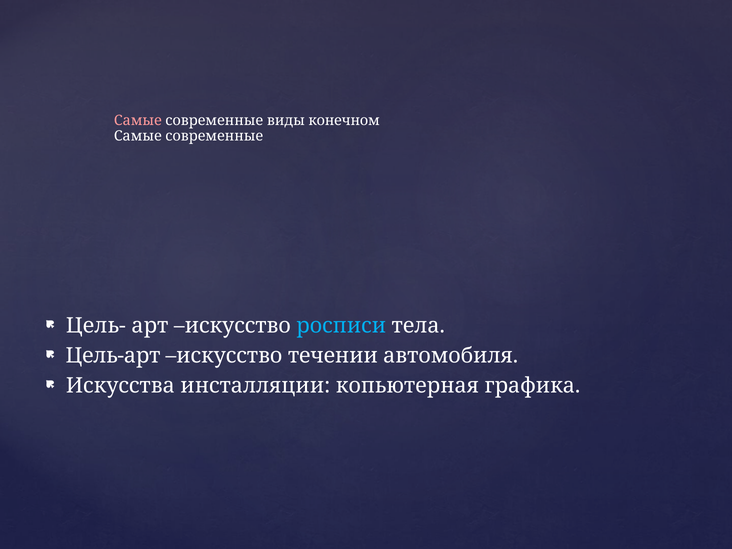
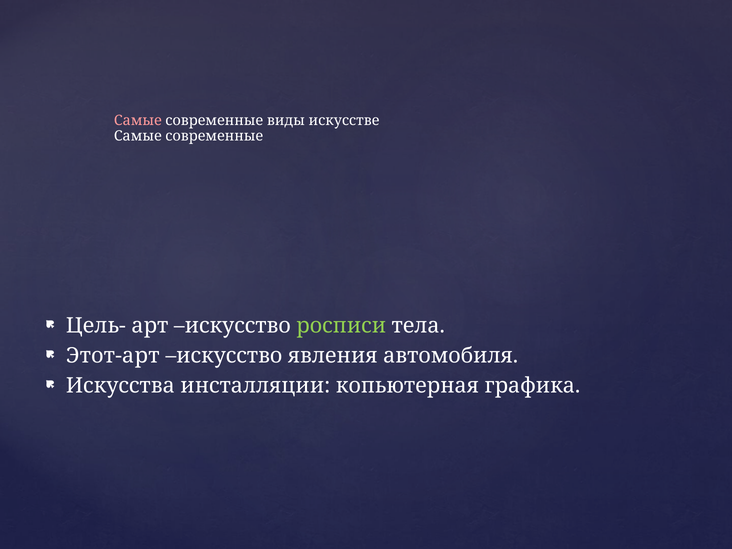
конечном: конечном -> искусстве
росписи colour: light blue -> light green
Цель-арт: Цель-арт -> Этот-арт
течении: течении -> явления
